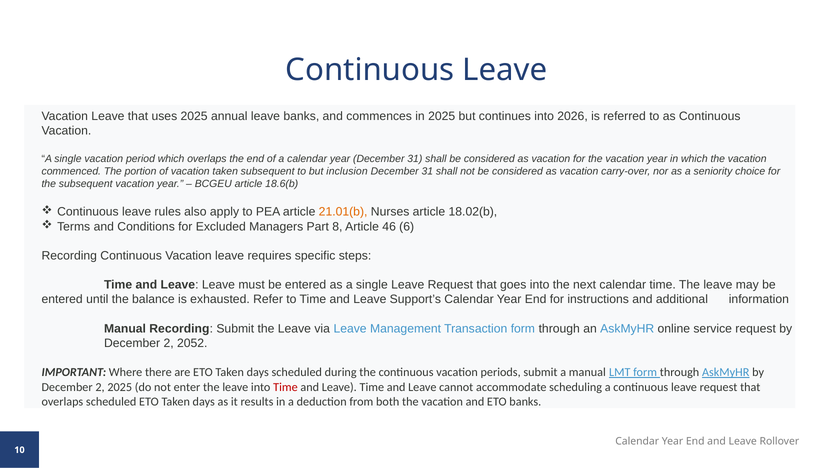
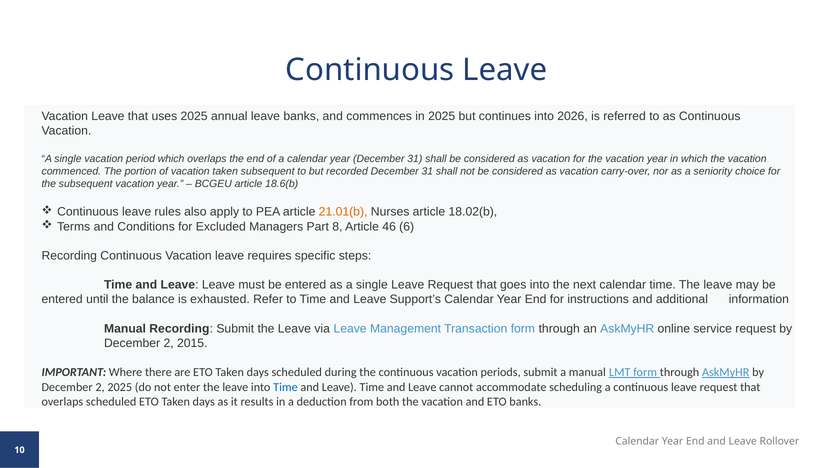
inclusion: inclusion -> recorded
2052: 2052 -> 2015
Time at (285, 387) colour: red -> blue
